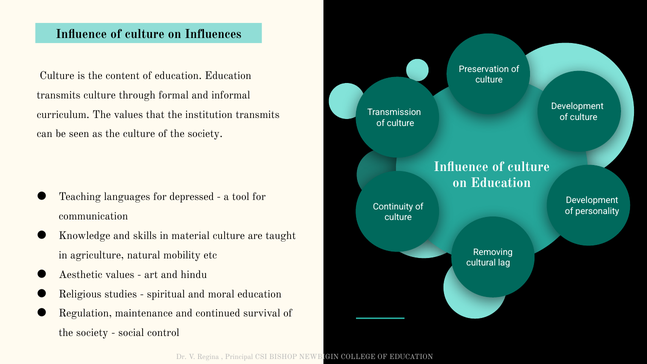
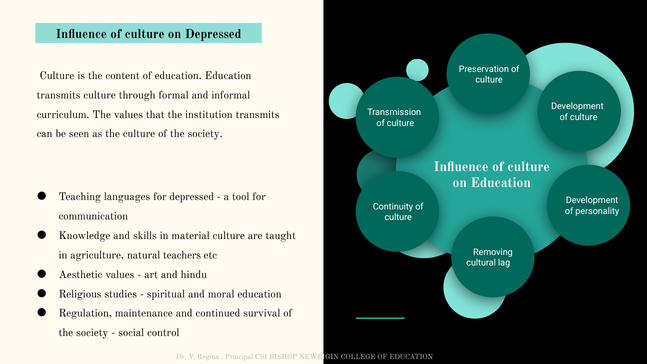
on Influences: Influences -> Depressed
mobility: mobility -> teachers
